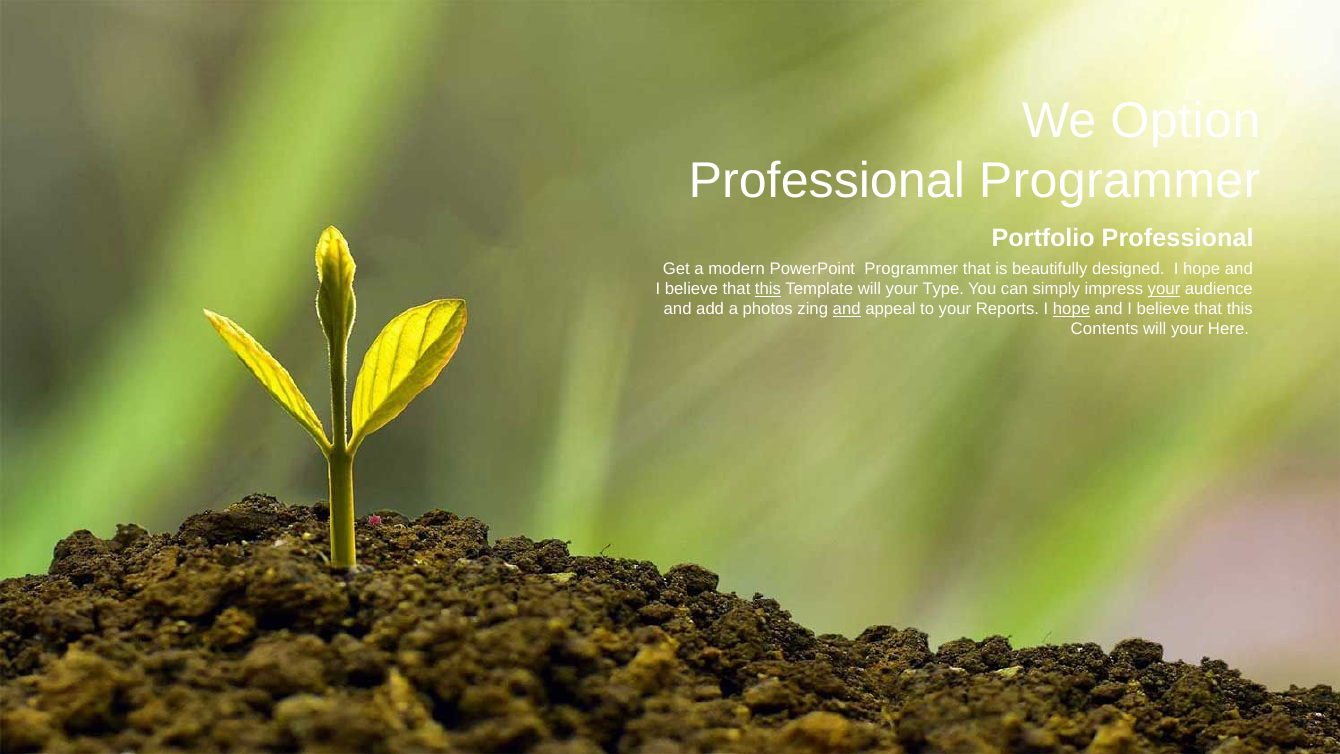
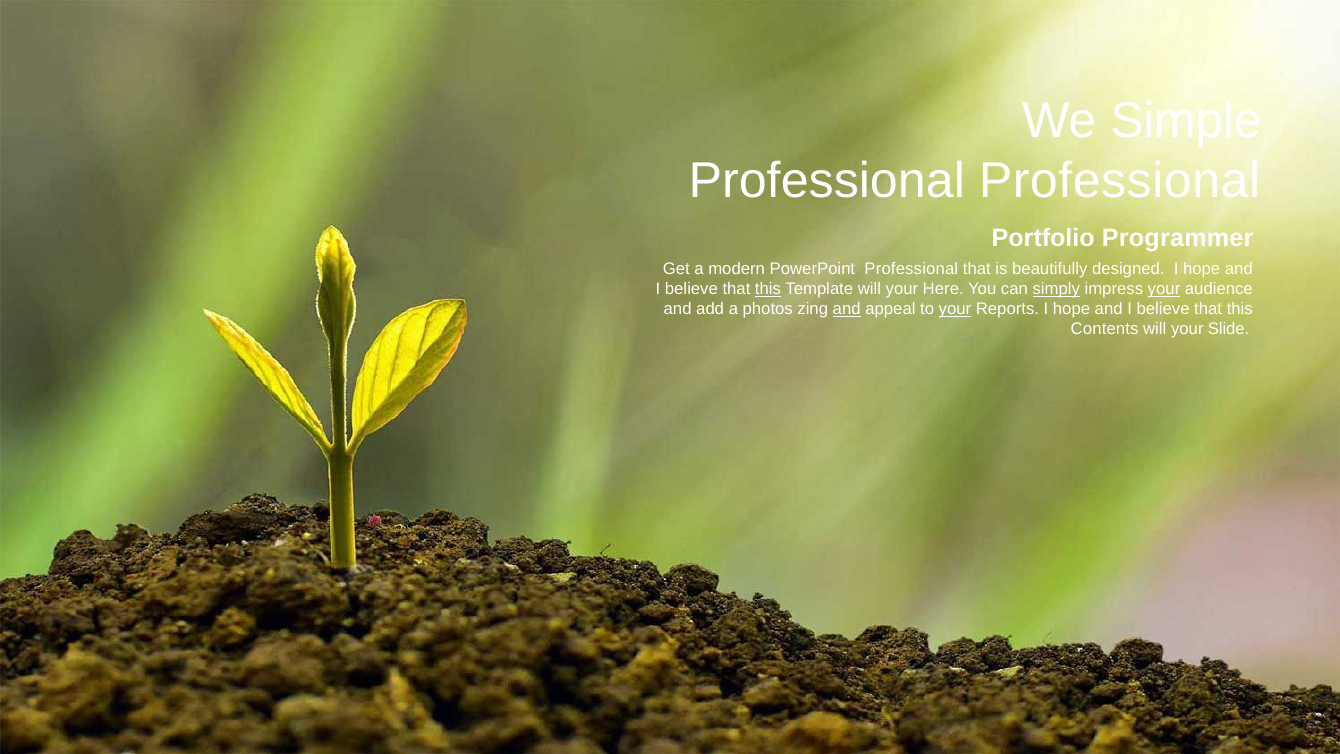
Option: Option -> Simple
Professional Programmer: Programmer -> Professional
Portfolio Professional: Professional -> Programmer
PowerPoint Programmer: Programmer -> Professional
Type: Type -> Here
simply underline: none -> present
your at (955, 309) underline: none -> present
hope at (1072, 309) underline: present -> none
Here: Here -> Slide
